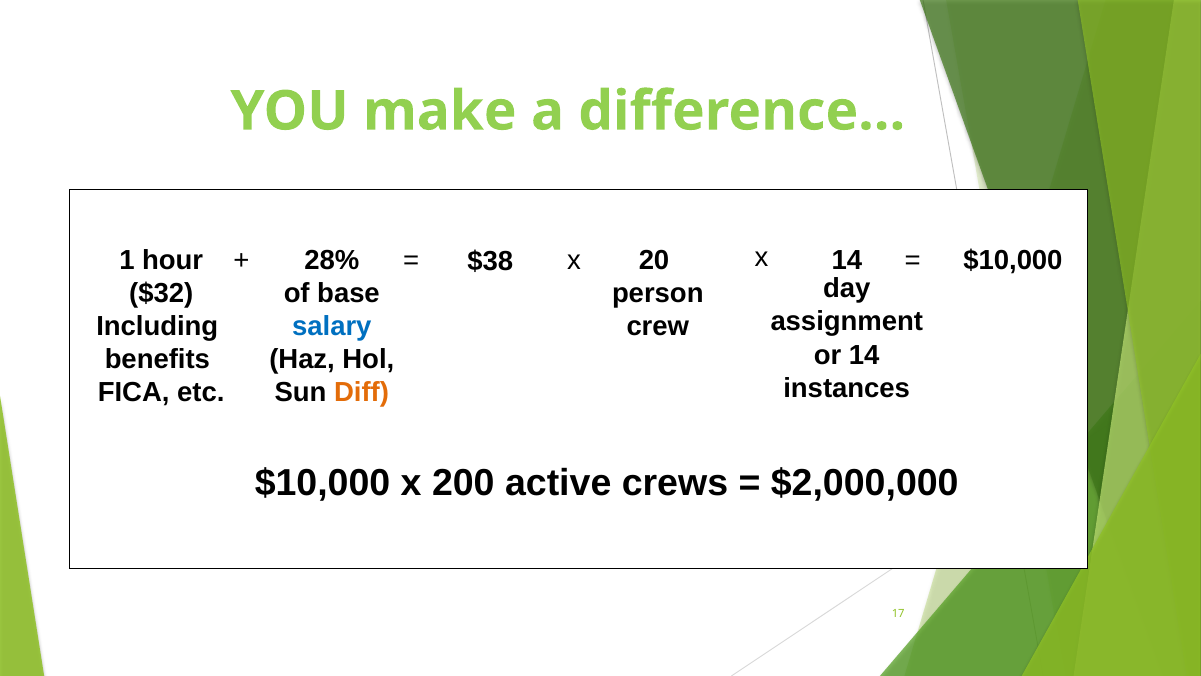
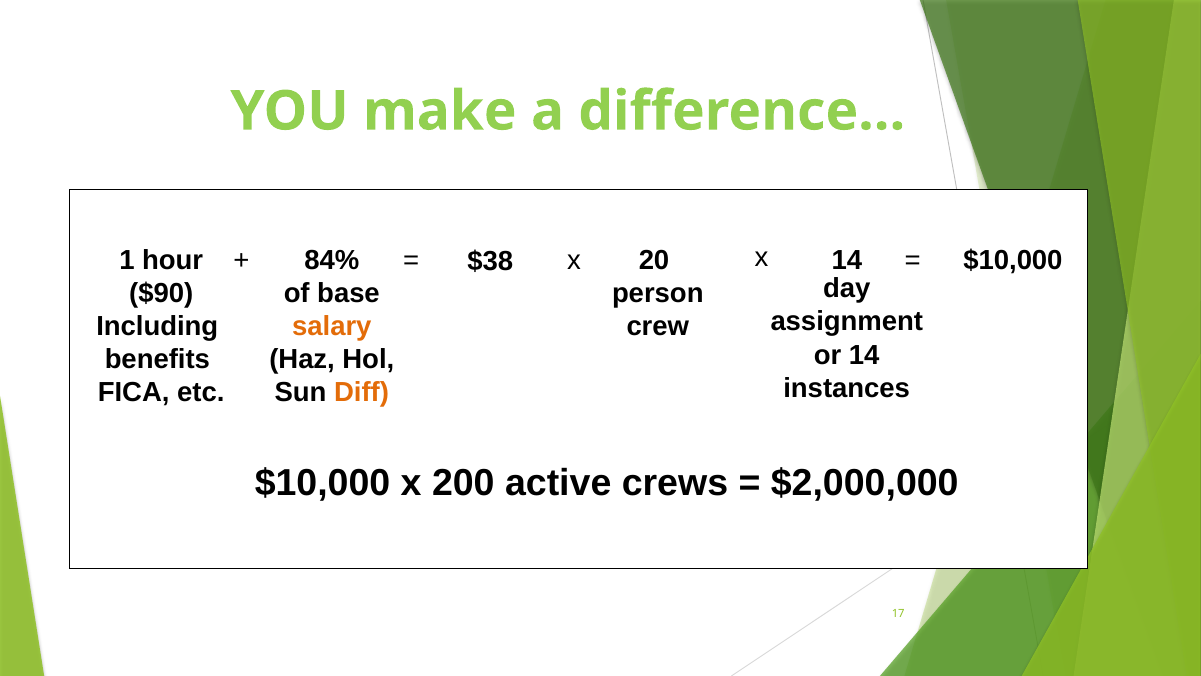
28%: 28% -> 84%
$32: $32 -> $90
salary colour: blue -> orange
